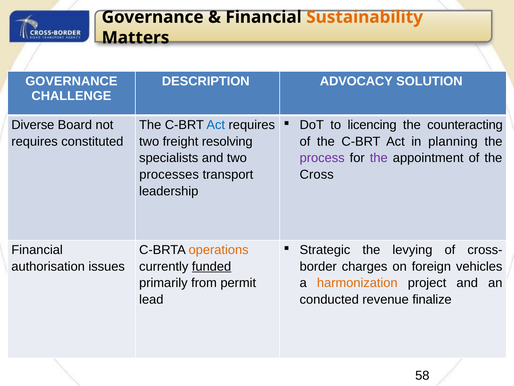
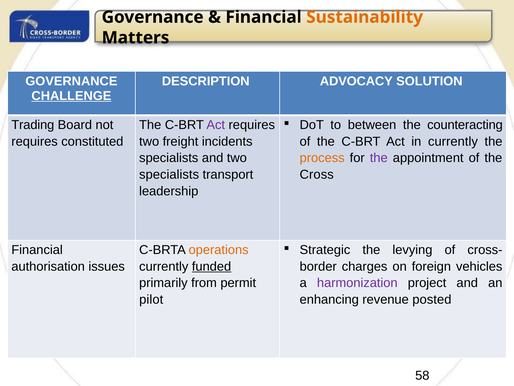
CHALLENGE underline: none -> present
licencing: licencing -> between
Diverse: Diverse -> Trading
Act at (216, 125) colour: blue -> purple
resolving: resolving -> incidents
in planning: planning -> currently
process colour: purple -> orange
processes at (169, 174): processes -> specialists
harmonization colour: orange -> purple
lead: lead -> pilot
conducted: conducted -> enhancing
finalize: finalize -> posted
